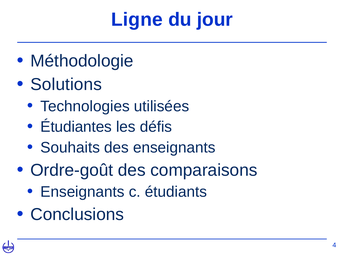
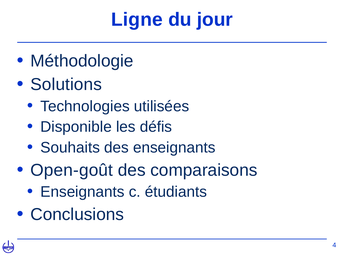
Étudiantes: Étudiantes -> Disponible
Ordre-goût: Ordre-goût -> Open-goût
